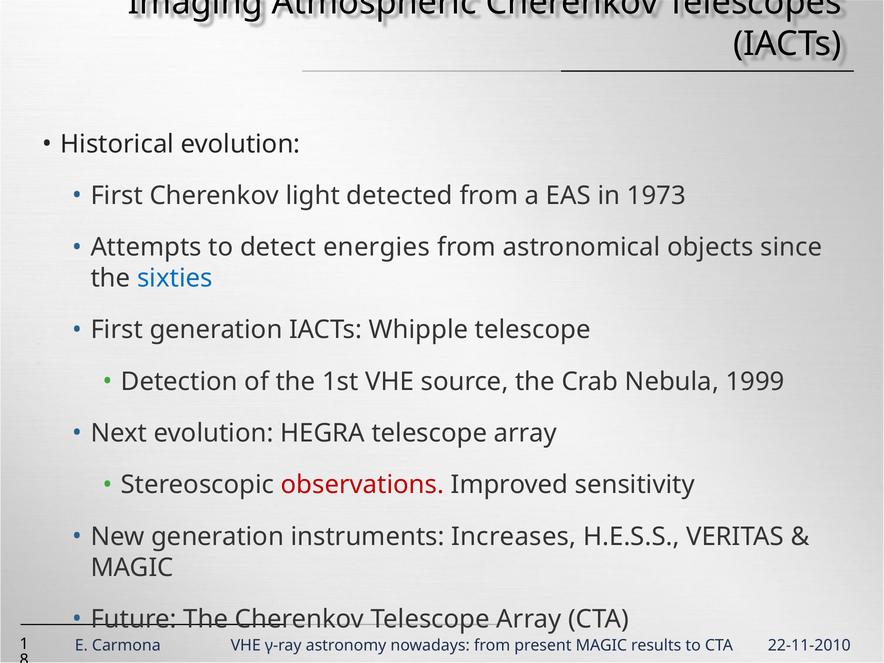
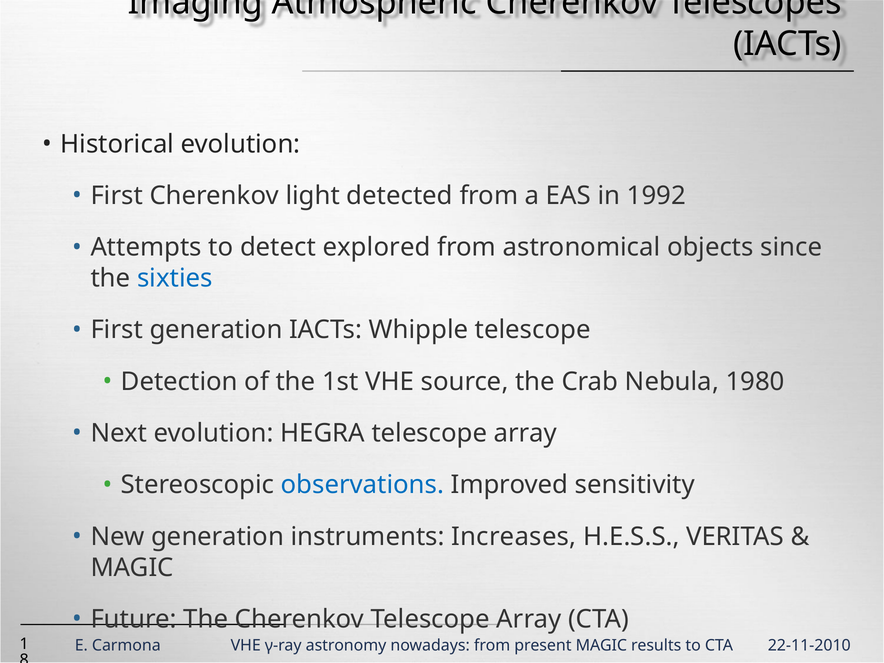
1973: 1973 -> 1992
energies: energies -> explored
1999: 1999 -> 1980
observations colour: red -> blue
